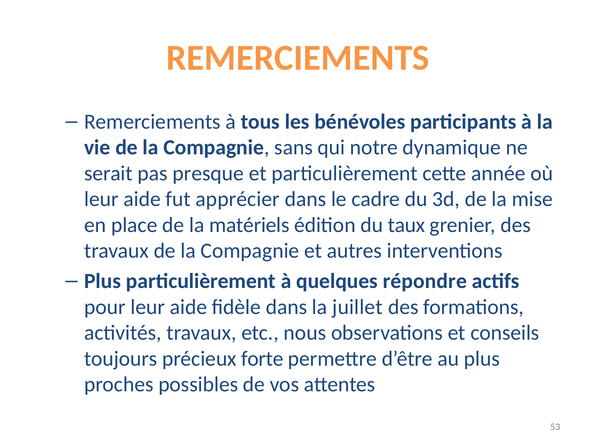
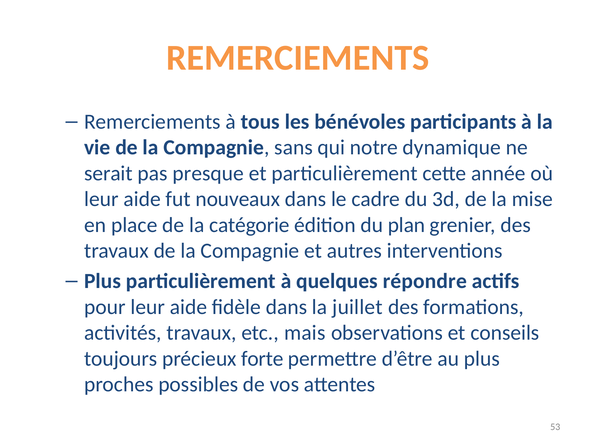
apprécier: apprécier -> nouveaux
matériels: matériels -> catégorie
taux: taux -> plan
nous: nous -> mais
